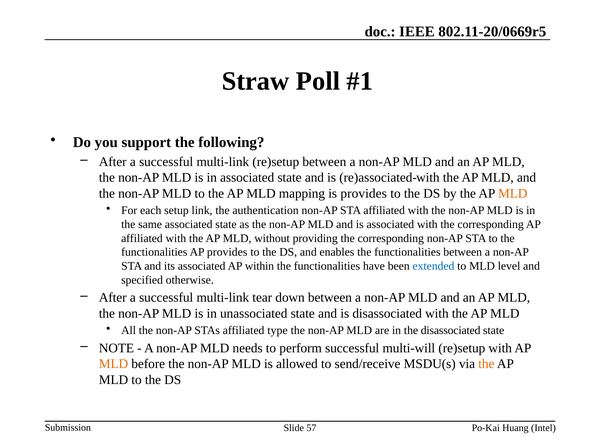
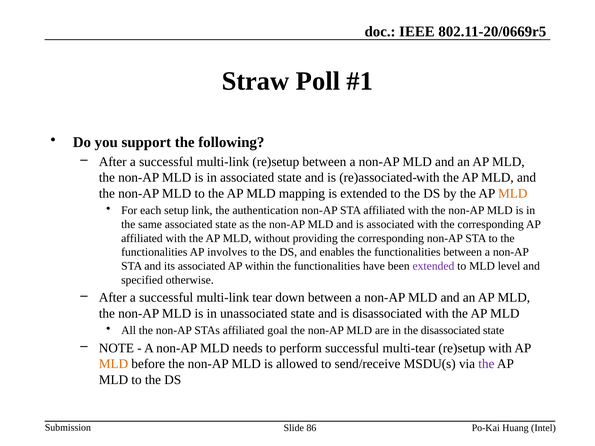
is provides: provides -> extended
AP provides: provides -> involves
extended at (433, 266) colour: blue -> purple
type: type -> goal
multi-will: multi-will -> multi-tear
the at (486, 364) colour: orange -> purple
57: 57 -> 86
